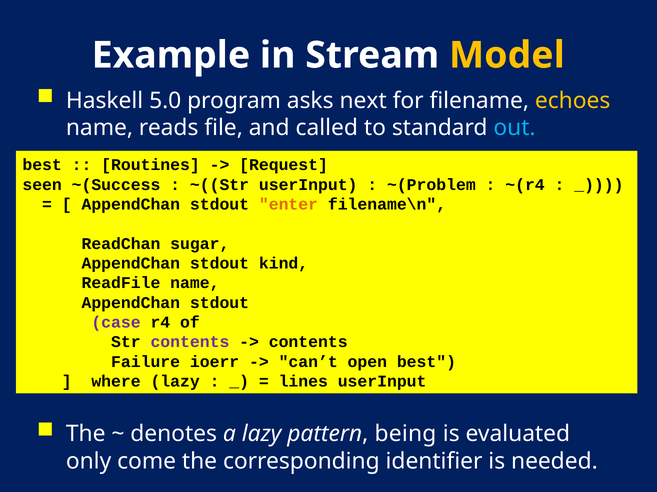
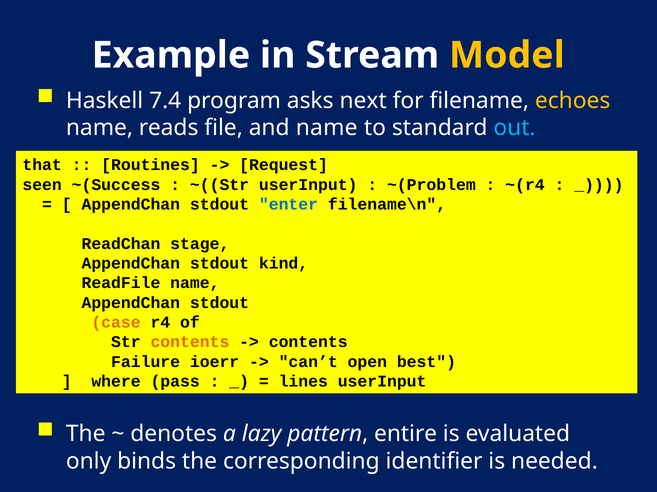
5.0: 5.0 -> 7.4
and called: called -> name
best at (42, 165): best -> that
enter colour: orange -> blue
sugar: sugar -> stage
case colour: purple -> orange
contents at (190, 343) colour: purple -> orange
where lazy: lazy -> pass
being: being -> entire
come: come -> binds
